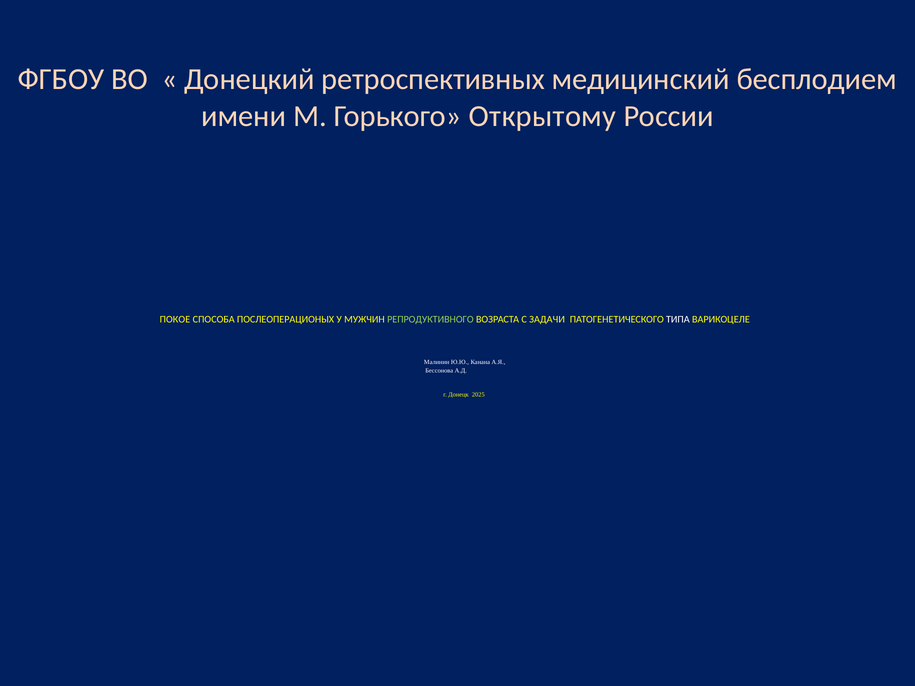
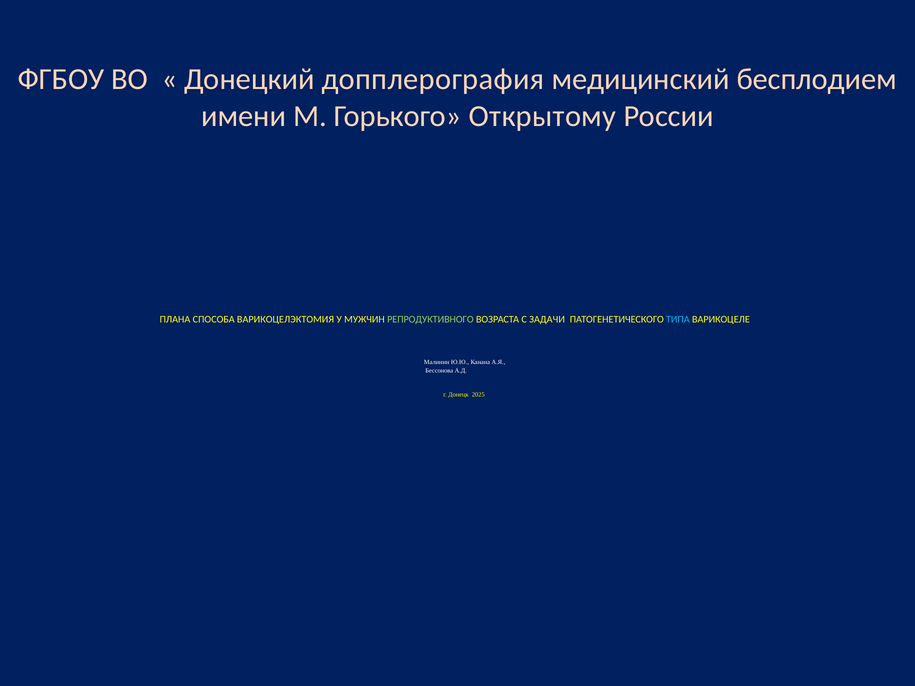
ретроспективных: ретроспективных -> допплерография
ПОКОЕ: ПОКОЕ -> ПЛАНА
ПОСЛЕОПЕРАЦИОНЫХ: ПОСЛЕОПЕРАЦИОНЫХ -> ВАРИКОЦЕЛЭКТОМИЯ
ТИПА colour: white -> light blue
